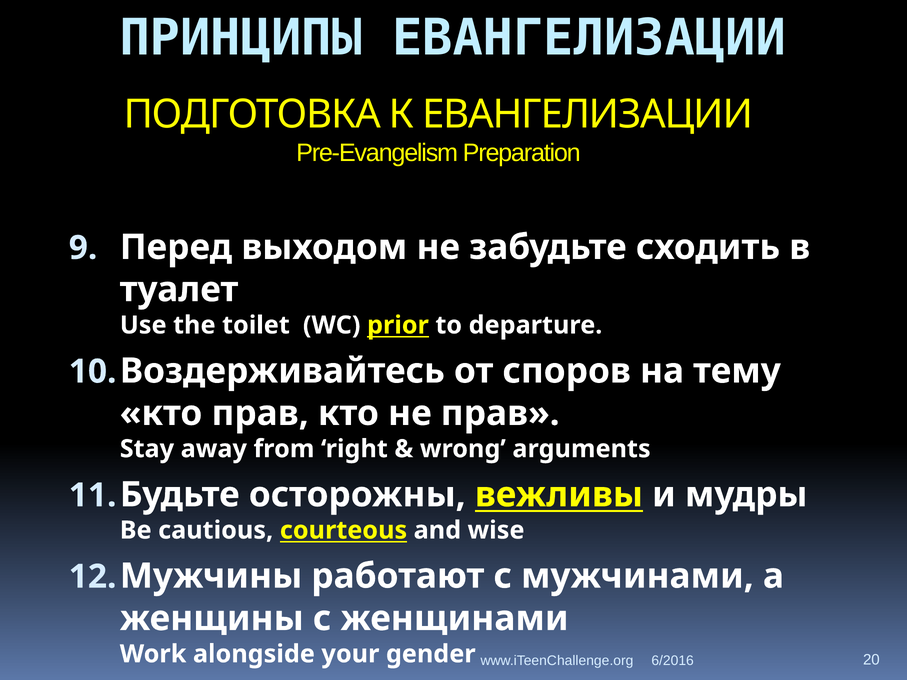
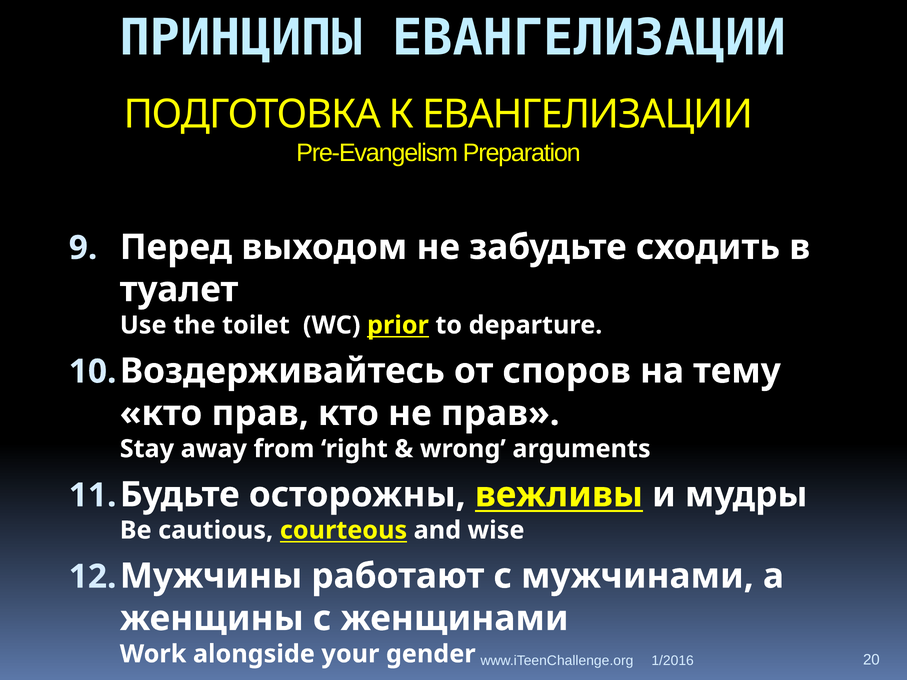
6/2016: 6/2016 -> 1/2016
